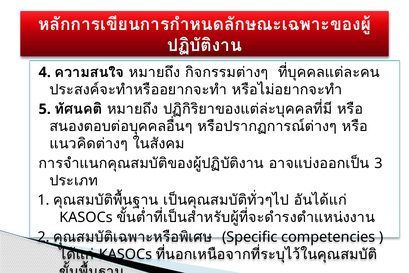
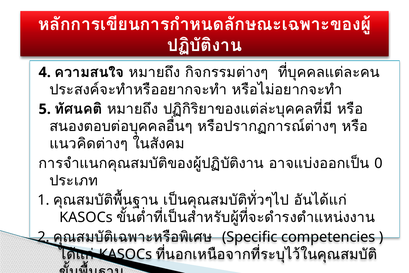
3: 3 -> 0
